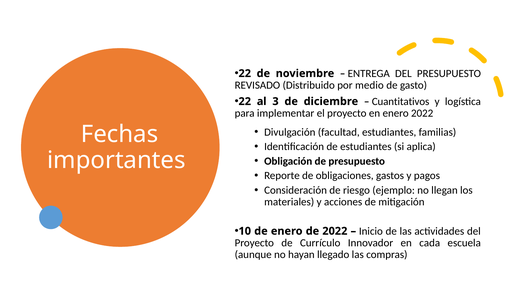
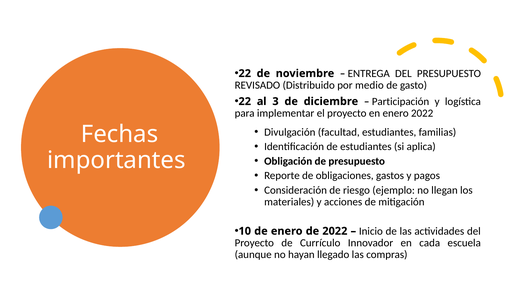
Cuantitativos: Cuantitativos -> Participación
